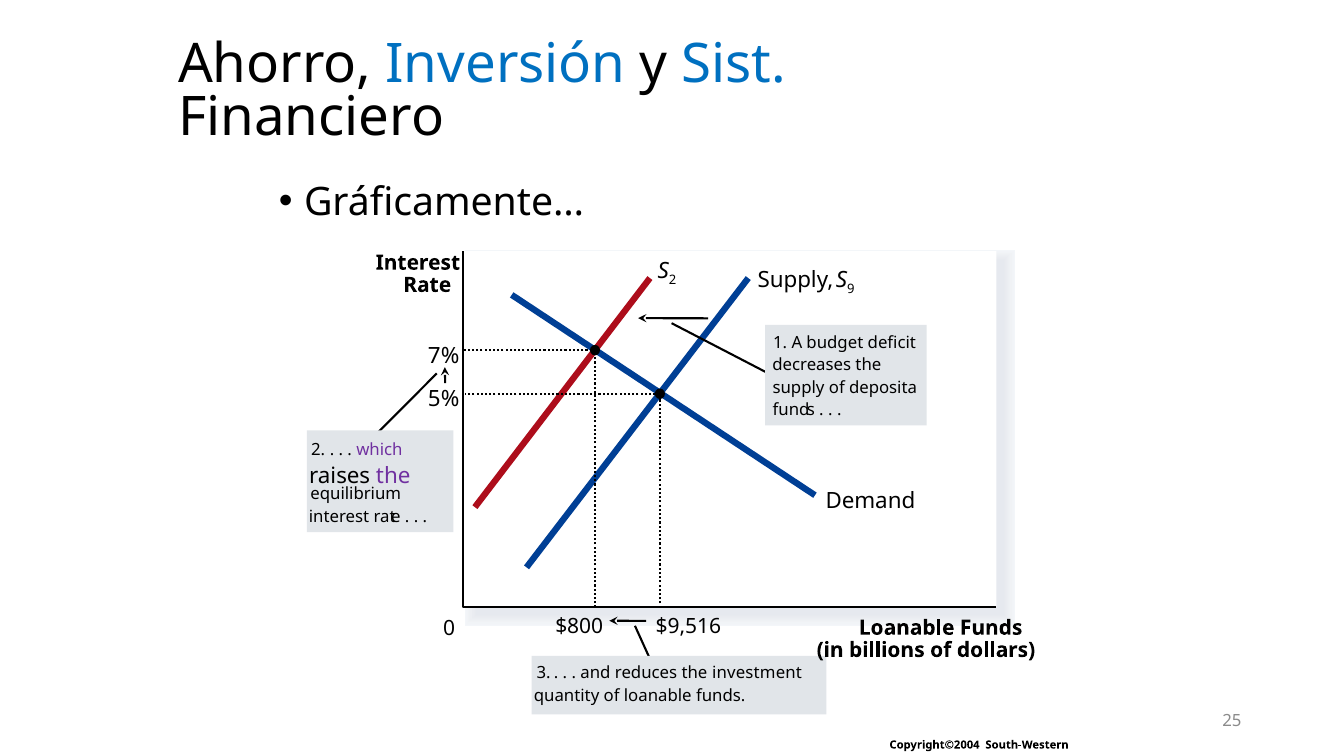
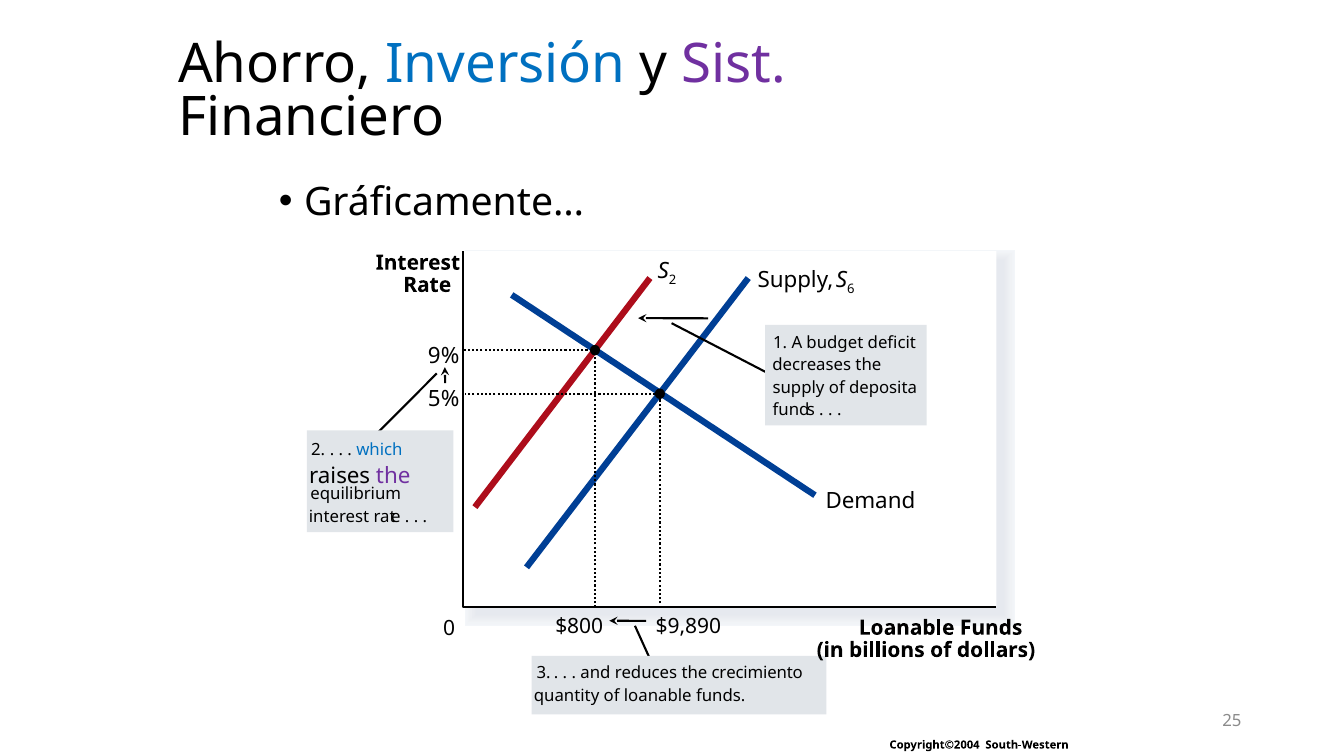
Sist colour: blue -> purple
9: 9 -> 6
7%: 7% -> 9%
which colour: purple -> blue
$9,516: $9,516 -> $9,890
investment: investment -> crecimiento
